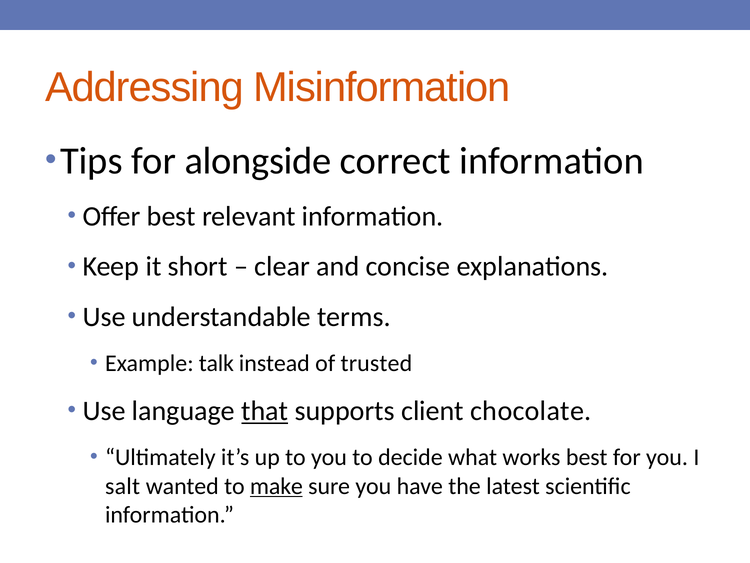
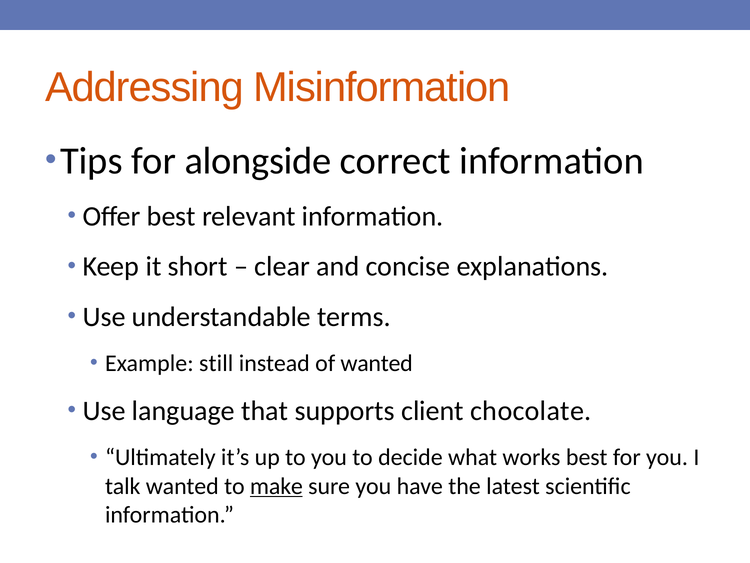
talk: talk -> still
of trusted: trusted -> wanted
that underline: present -> none
salt: salt -> talk
